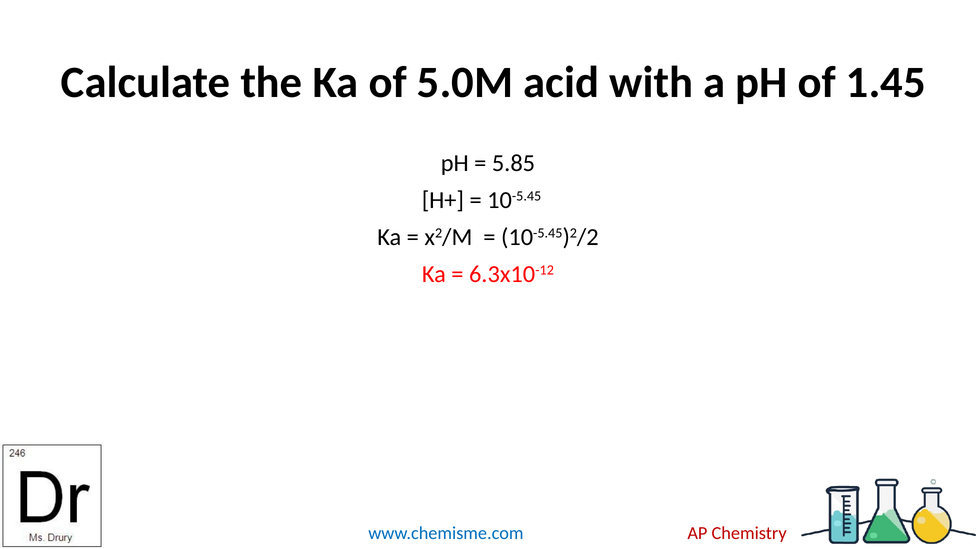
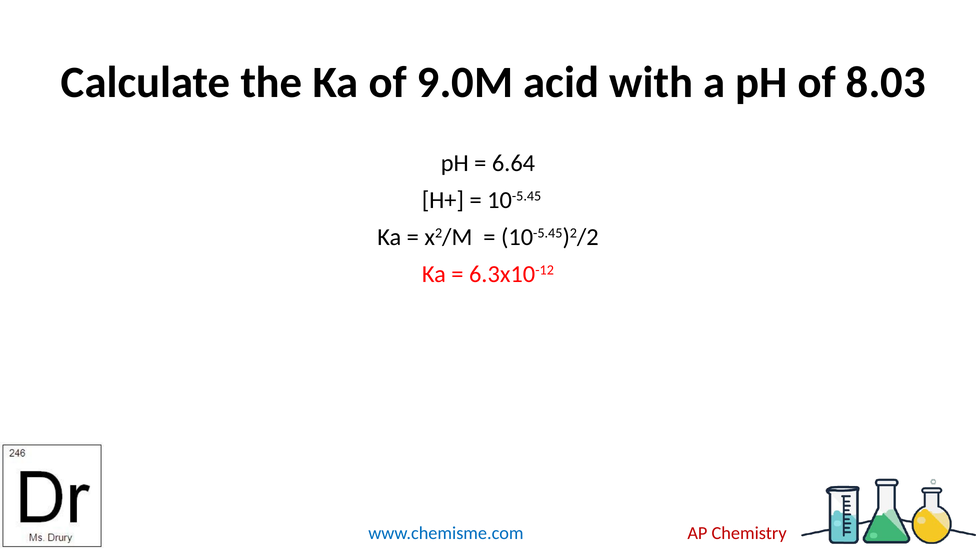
5.0M: 5.0M -> 9.0M
1.45: 1.45 -> 8.03
5.85: 5.85 -> 6.64
